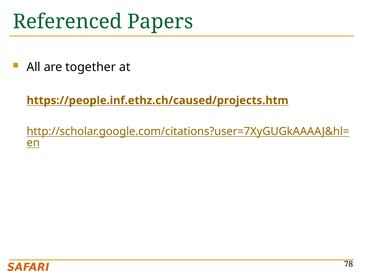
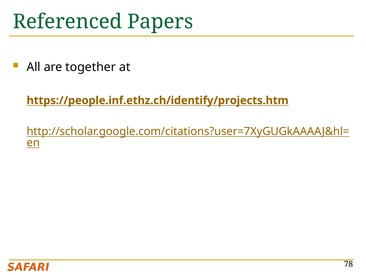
https://people.inf.ethz.ch/caused/projects.htm: https://people.inf.ethz.ch/caused/projects.htm -> https://people.inf.ethz.ch/identify/projects.htm
